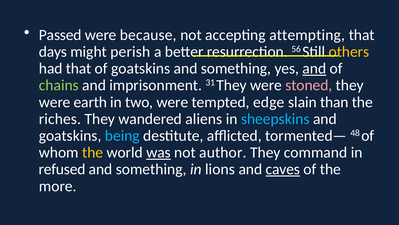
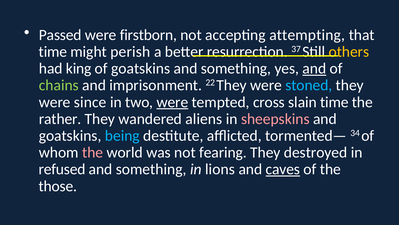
because: because -> firstborn
days at (53, 52): days -> time
56: 56 -> 37
had that: that -> king
31: 31 -> 22
stoned colour: pink -> light blue
earth: earth -> since
were at (172, 102) underline: none -> present
edge: edge -> cross
slain than: than -> time
riches: riches -> rather
sheepskins colour: light blue -> pink
48: 48 -> 34
the at (93, 152) colour: yellow -> pink
was underline: present -> none
author: author -> fearing
command: command -> destroyed
more: more -> those
